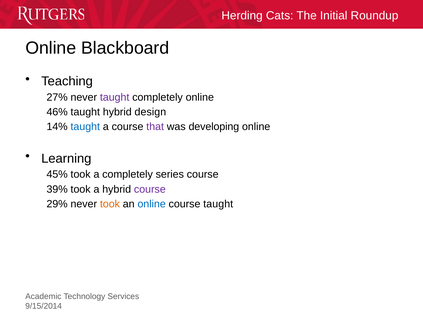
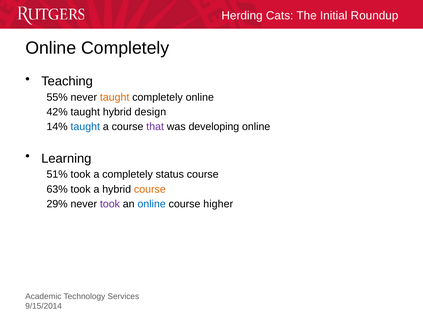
Online Blackboard: Blackboard -> Completely
27%: 27% -> 55%
taught at (115, 97) colour: purple -> orange
46%: 46% -> 42%
45%: 45% -> 51%
series: series -> status
39%: 39% -> 63%
course at (150, 189) colour: purple -> orange
took at (110, 204) colour: orange -> purple
course taught: taught -> higher
